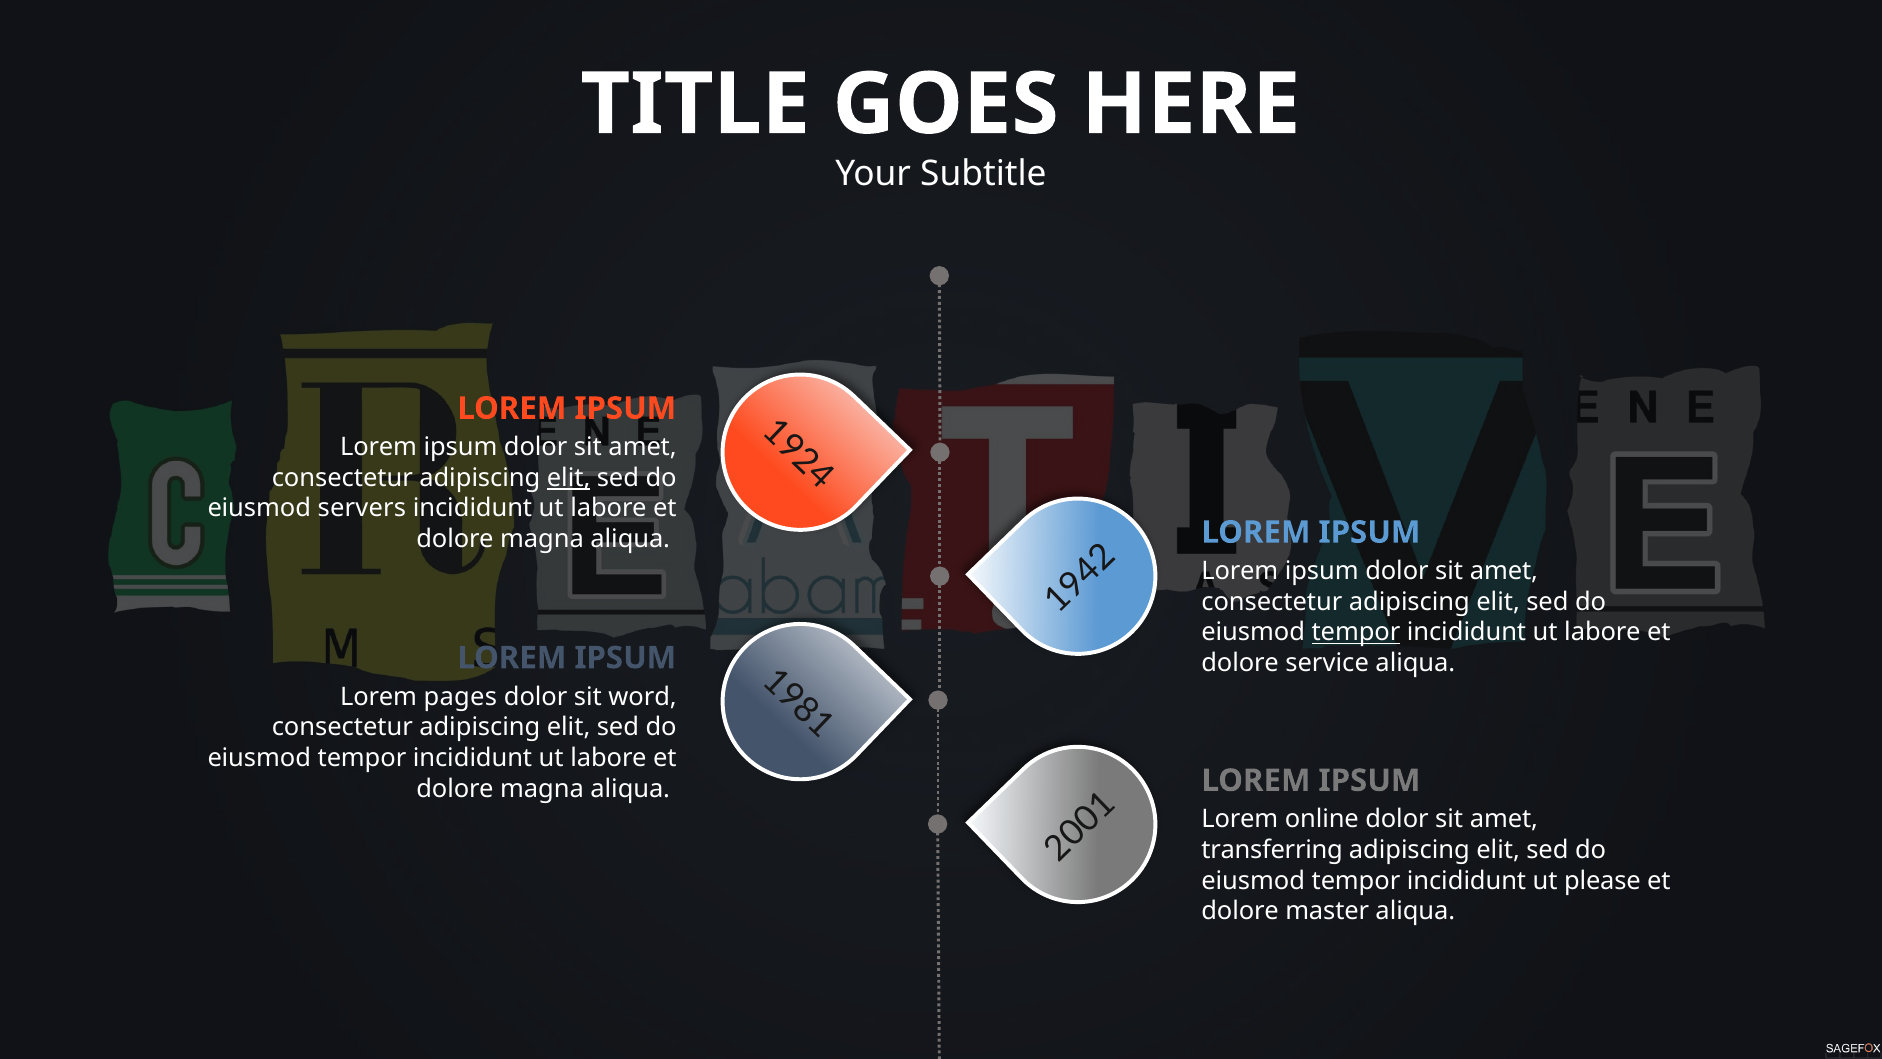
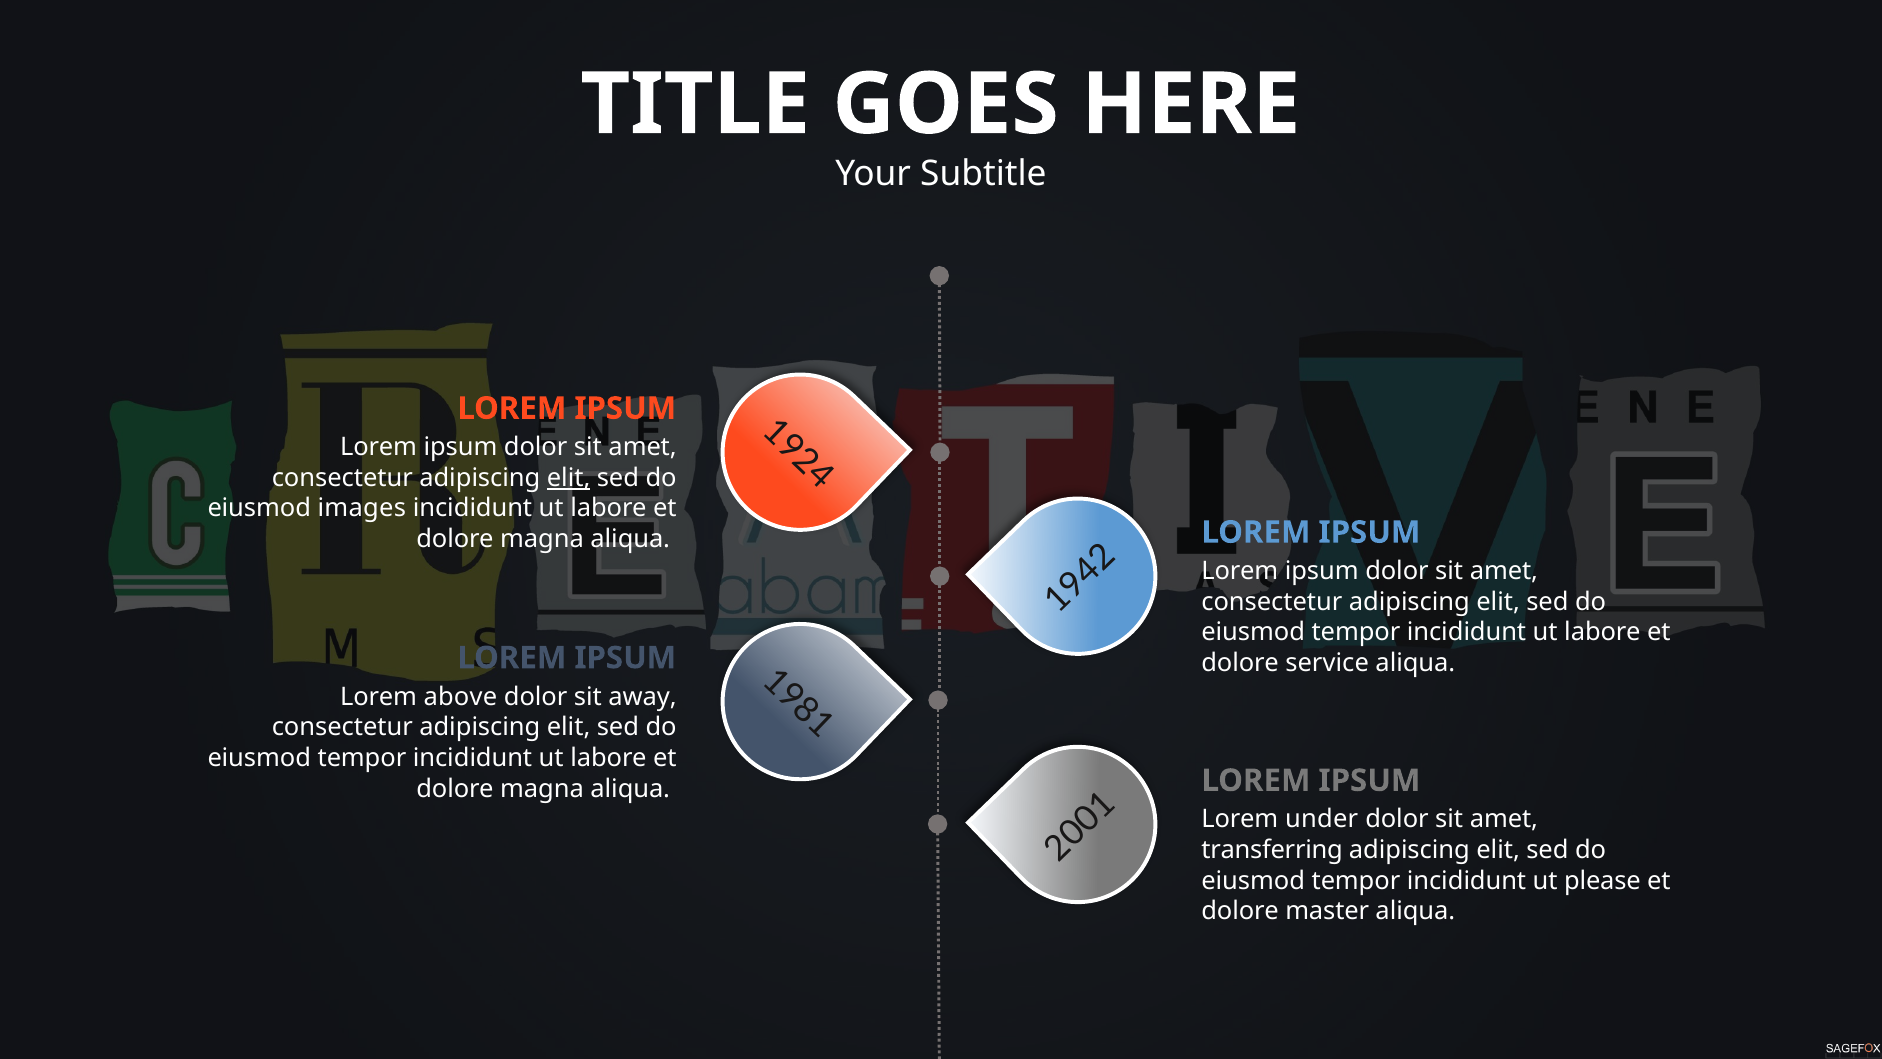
servers: servers -> images
tempor at (1356, 632) underline: present -> none
pages: pages -> above
word: word -> away
online: online -> under
